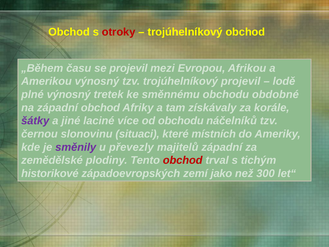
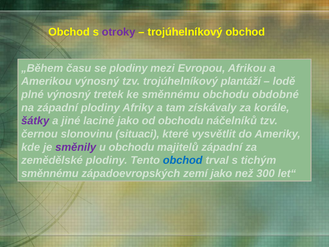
otroky colour: red -> purple
se projevil: projevil -> plodiny
trojúhelníkový projevil: projevil -> plantáží
západní obchod: obchod -> plodiny
laciné více: více -> jako
místních: místních -> vysvětlit
u převezly: převezly -> obchodu
obchod at (183, 160) colour: red -> blue
historikové at (50, 173): historikové -> směnnému
